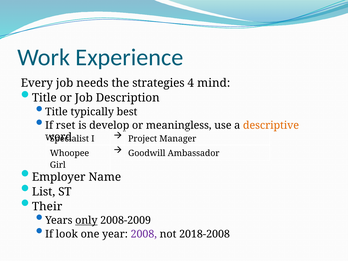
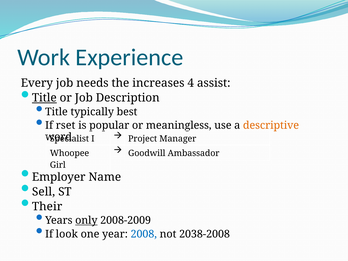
strategies: strategies -> increases
mind: mind -> assist
Title at (44, 98) underline: none -> present
develop: develop -> popular
List: List -> Sell
2008 colour: purple -> blue
2018-2008: 2018-2008 -> 2038-2008
